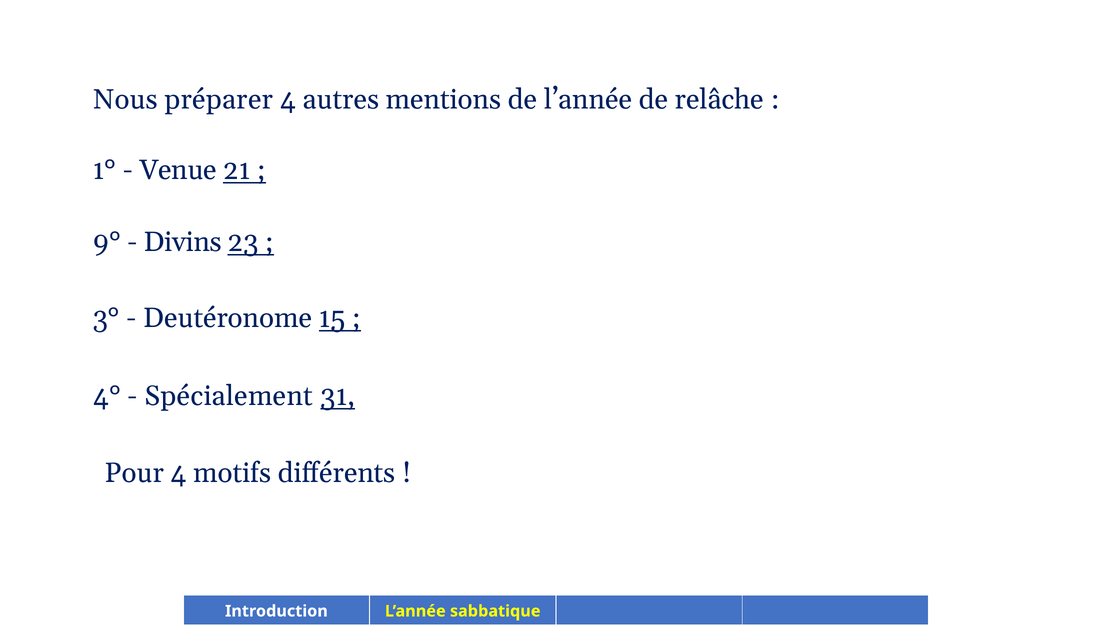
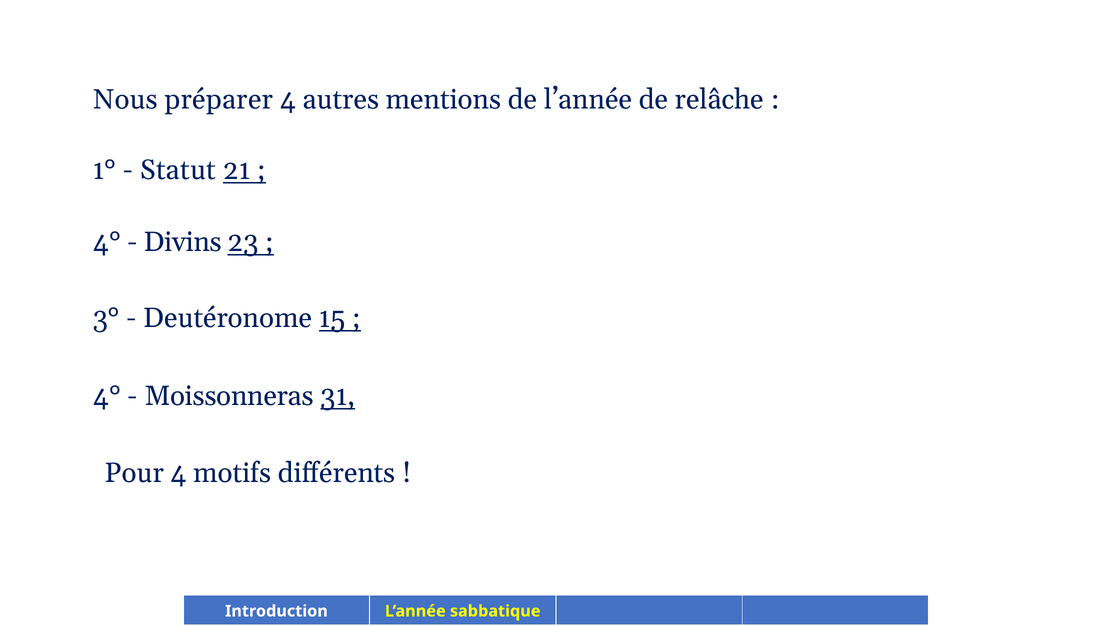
Venue: Venue -> Statut
9° at (107, 242): 9° -> 4°
Spécialement: Spécialement -> Moissonneras
